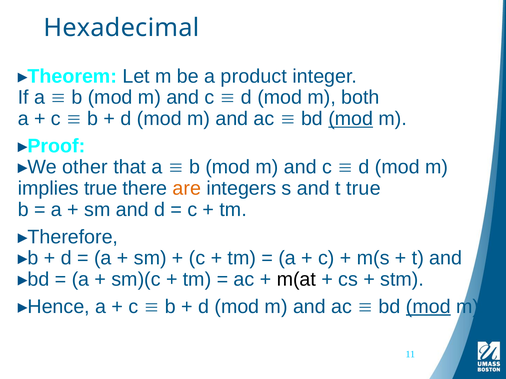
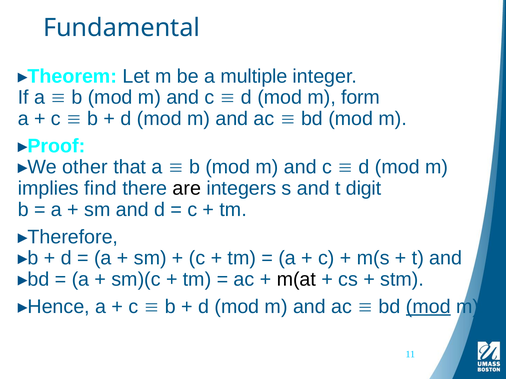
Hexadecimal: Hexadecimal -> Fundamental
product: product -> multiple
both: both -> form
mod at (351, 119) underline: present -> none
implies true: true -> find
are colour: orange -> black
t true: true -> digit
